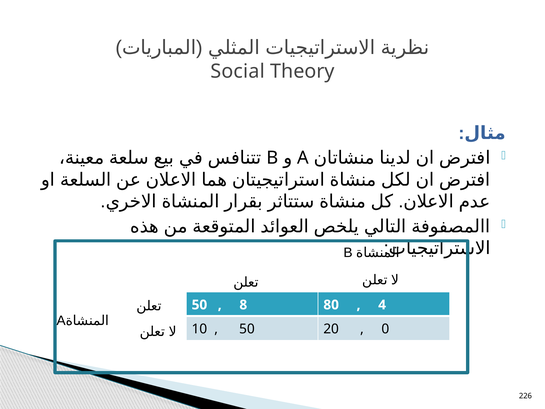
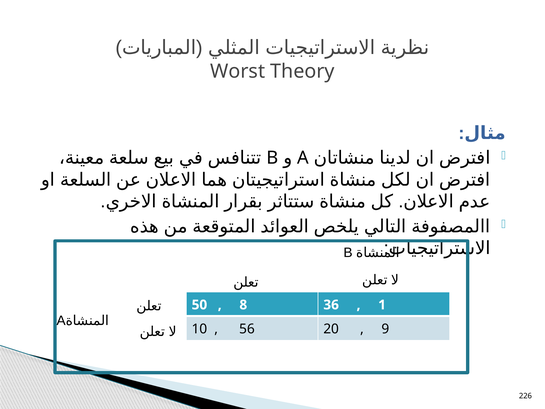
Social: Social -> Worst
80: 80 -> 36
4: 4 -> 1
50 at (247, 329): 50 -> 56
0: 0 -> 9
